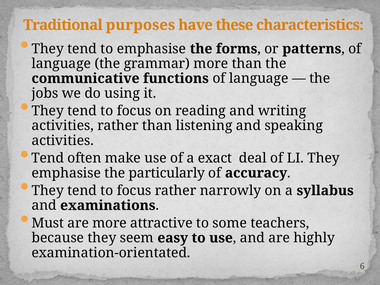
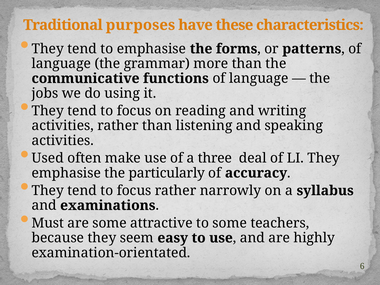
Tend at (48, 158): Tend -> Used
exact: exact -> three
are more: more -> some
